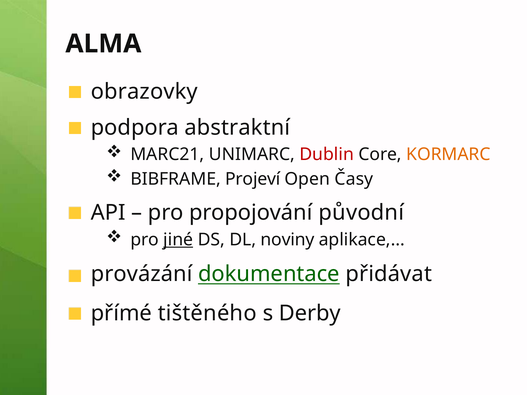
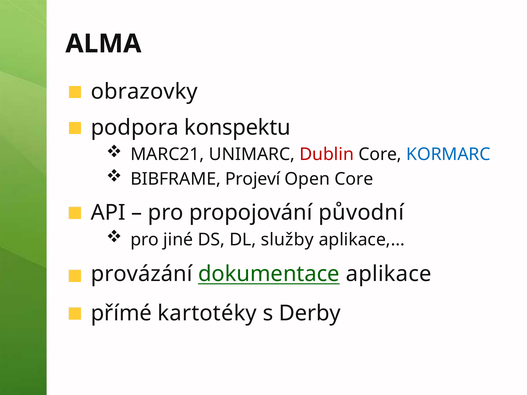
abstraktní: abstraktní -> konspektu
KORMARC colour: orange -> blue
Open Časy: Časy -> Core
jiné underline: present -> none
noviny: noviny -> služby
dokumentace přidávat: přidávat -> aplikace
tištěného: tištěného -> kartotéky
